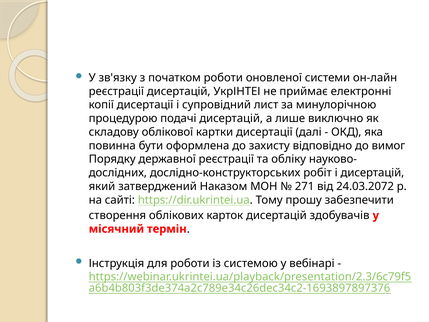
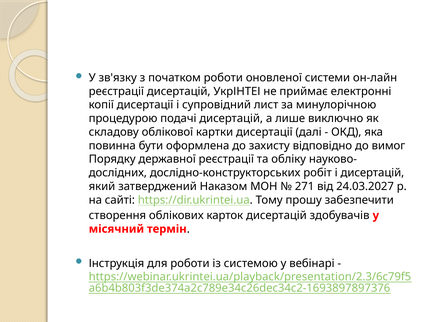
24.03.2072: 24.03.2072 -> 24.03.2027
